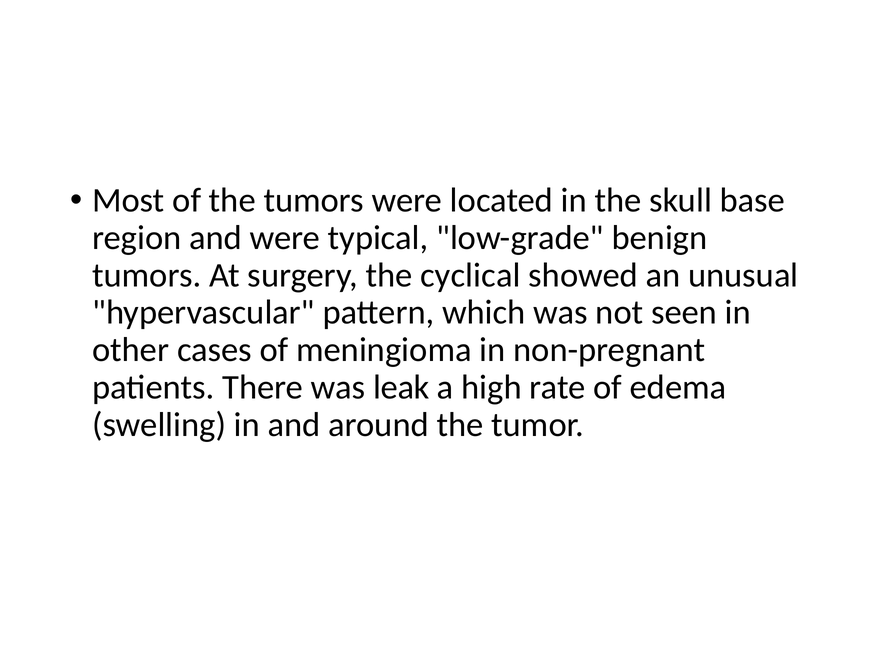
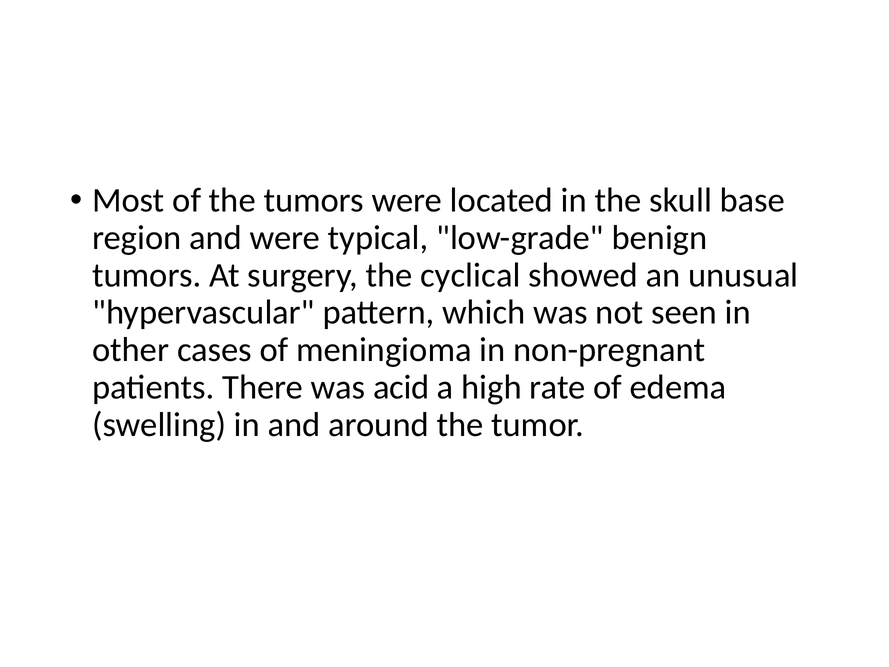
leak: leak -> acid
